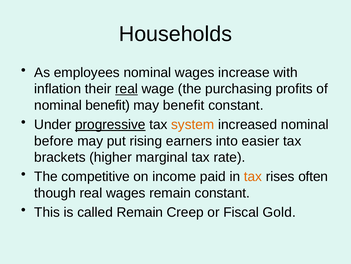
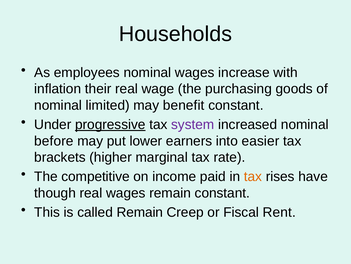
real at (127, 89) underline: present -> none
profits: profits -> goods
nominal benefit: benefit -> limited
system colour: orange -> purple
rising: rising -> lower
often: often -> have
Gold: Gold -> Rent
